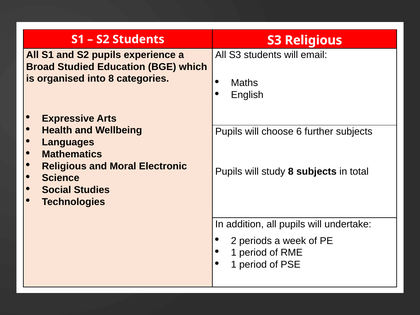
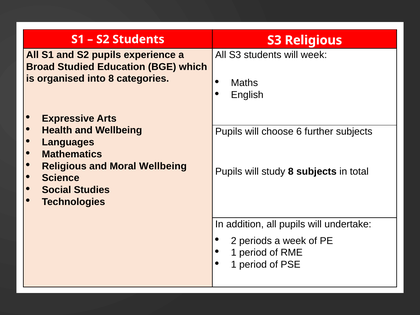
will email: email -> week
Moral Electronic: Electronic -> Wellbeing
